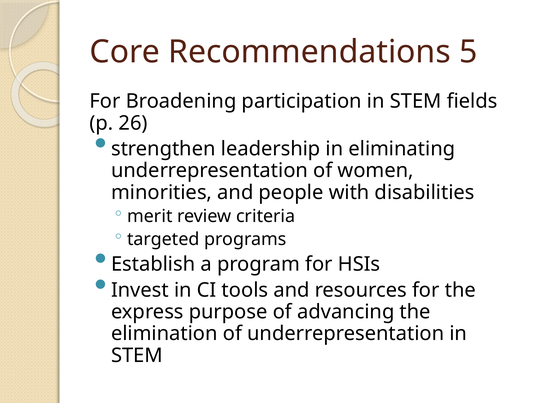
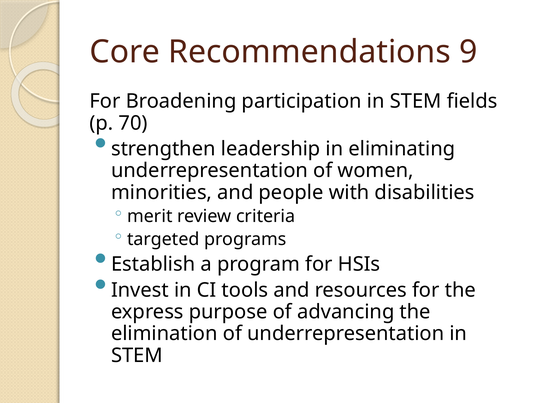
5: 5 -> 9
26: 26 -> 70
